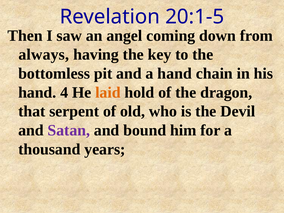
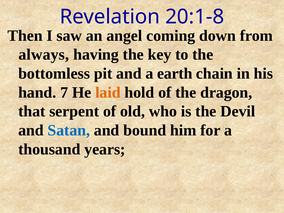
20:1-5: 20:1-5 -> 20:1-8
a hand: hand -> earth
4: 4 -> 7
Satan colour: purple -> blue
